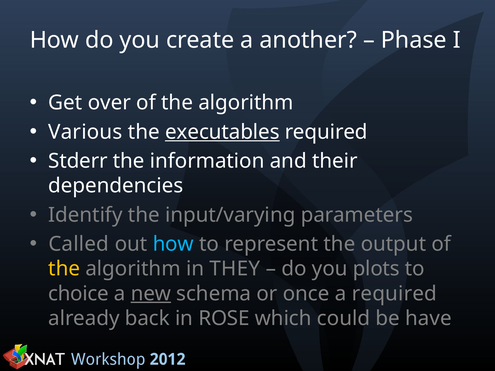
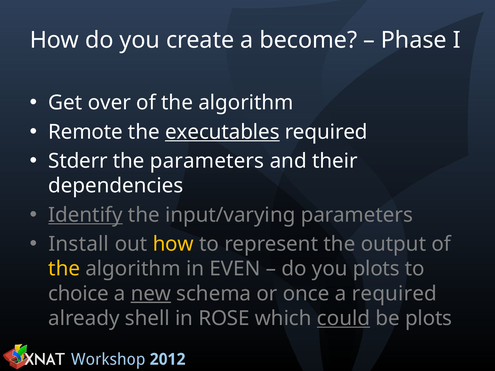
another: another -> become
Various: Various -> Remote
the information: information -> parameters
Identify underline: none -> present
Called: Called -> Install
how at (173, 244) colour: light blue -> yellow
THEY: THEY -> EVEN
back: back -> shell
could underline: none -> present
be have: have -> plots
